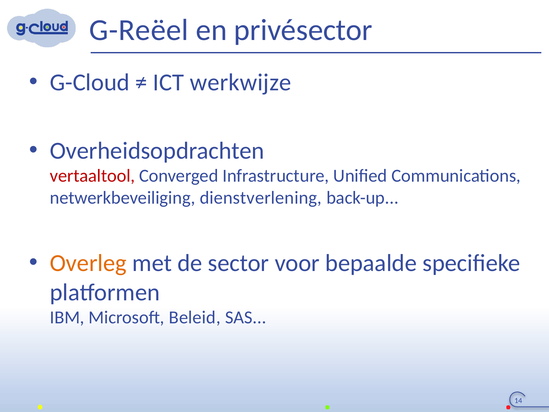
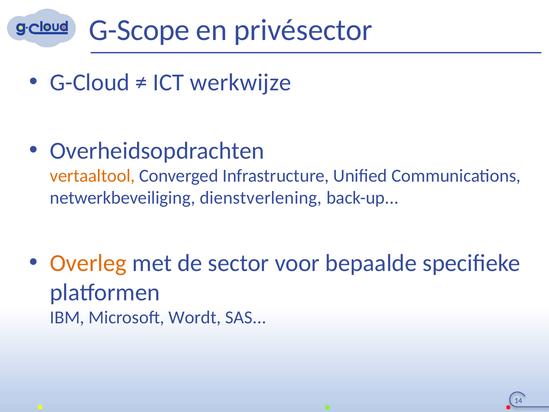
G-Reëel: G-Reëel -> G-Scope
vertaaltool colour: red -> orange
Beleid: Beleid -> Wordt
